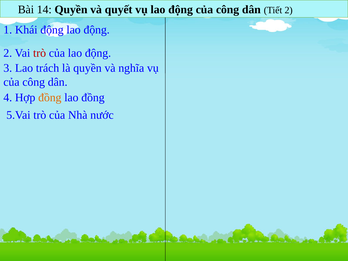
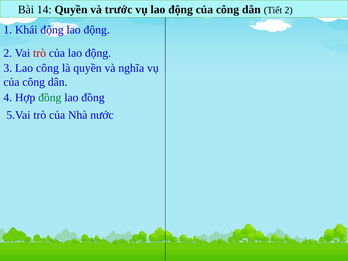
quyết: quyết -> trước
Lao trách: trách -> công
đồng at (50, 98) colour: orange -> green
